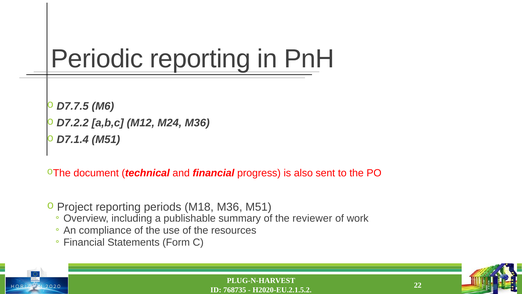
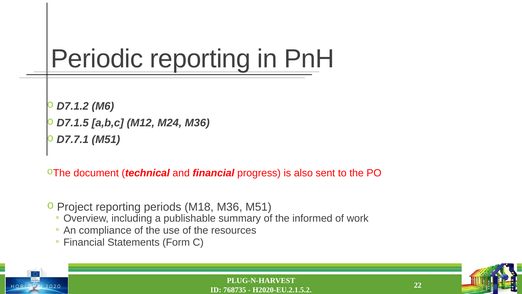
D7.7.5: D7.7.5 -> D7.1.2
D7.2.2: D7.2.2 -> D7.1.5
D7.1.4: D7.1.4 -> D7.7.1
reviewer: reviewer -> informed
